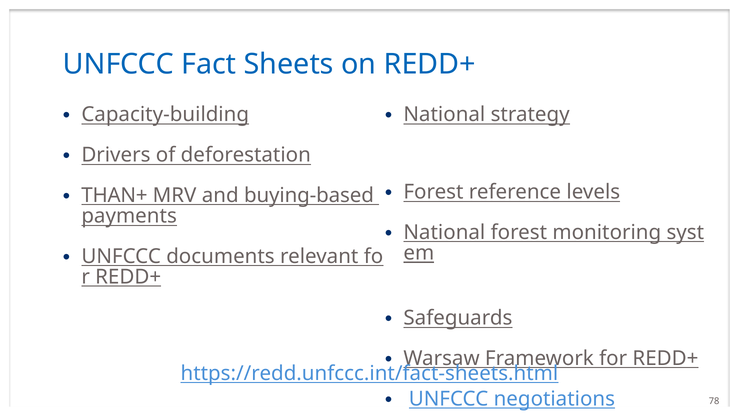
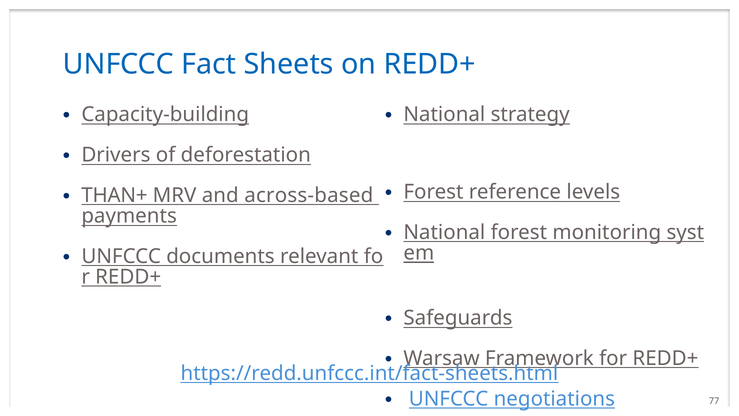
buying-based: buying-based -> across-based
78: 78 -> 77
